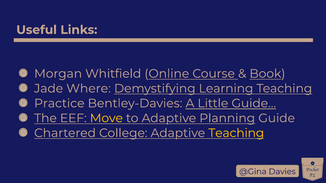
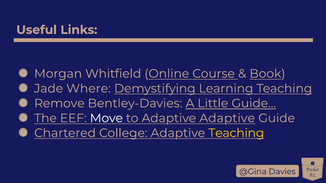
Practice: Practice -> Remove
Move colour: yellow -> white
Adaptive Planning: Planning -> Adaptive
